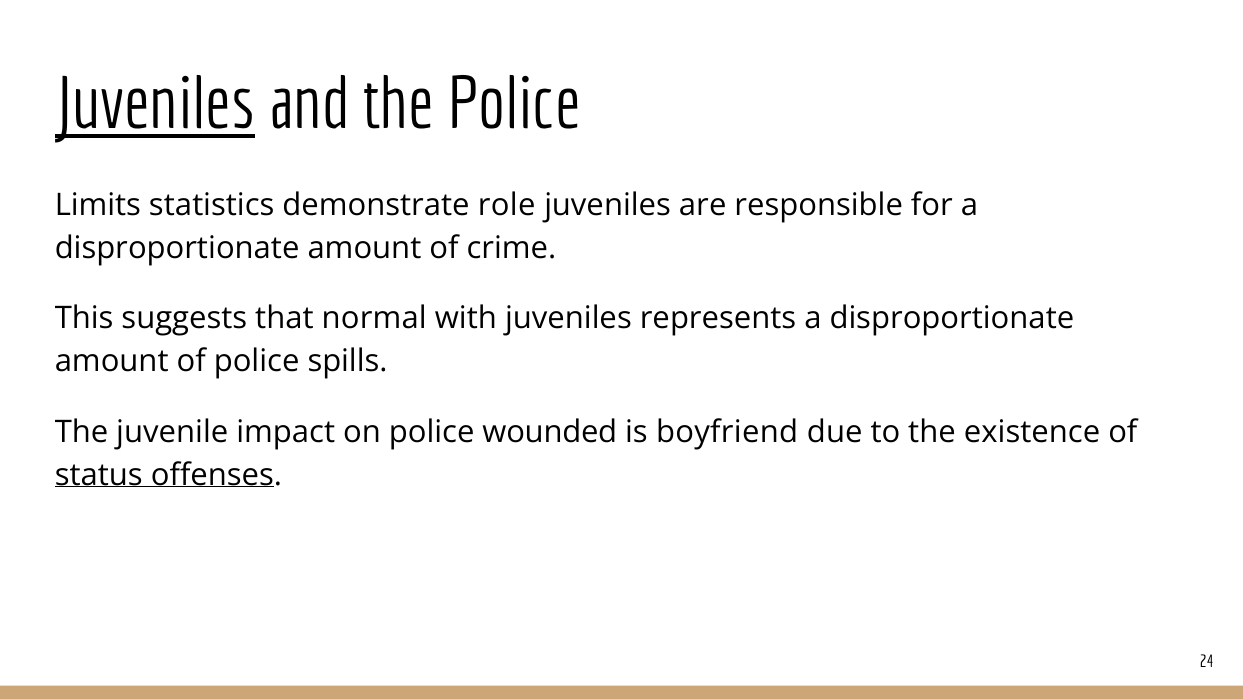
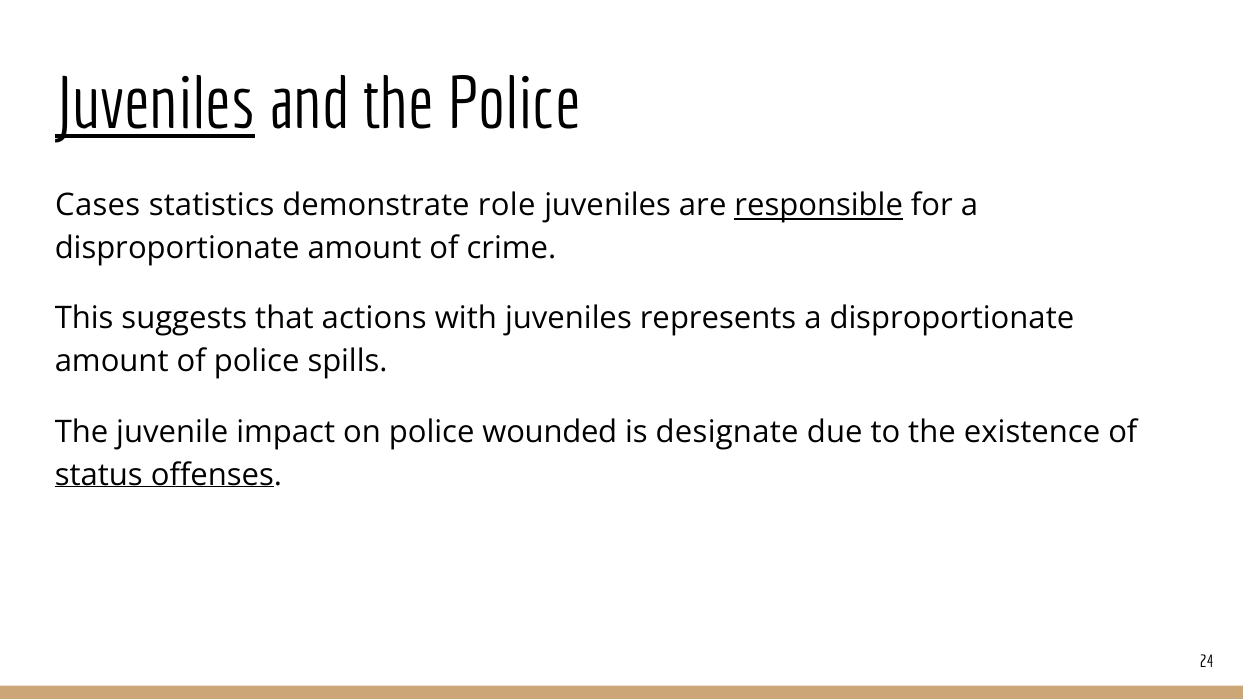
Limits: Limits -> Cases
responsible underline: none -> present
normal: normal -> actions
boyfriend: boyfriend -> designate
